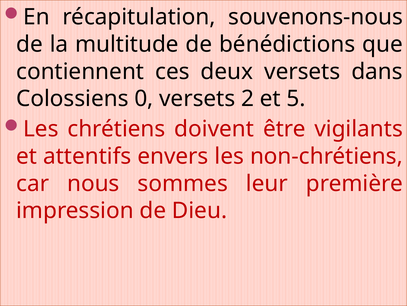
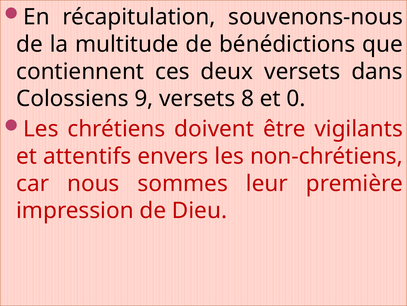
0: 0 -> 9
2: 2 -> 8
5: 5 -> 0
